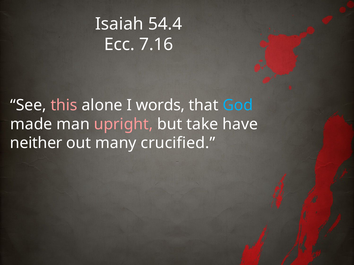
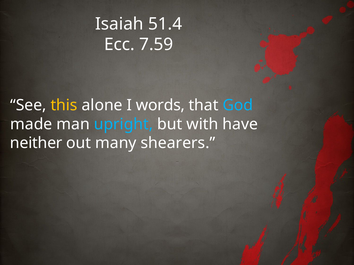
54.4: 54.4 -> 51.4
7.16: 7.16 -> 7.59
this colour: pink -> yellow
upright colour: pink -> light blue
take: take -> with
crucified: crucified -> shearers
